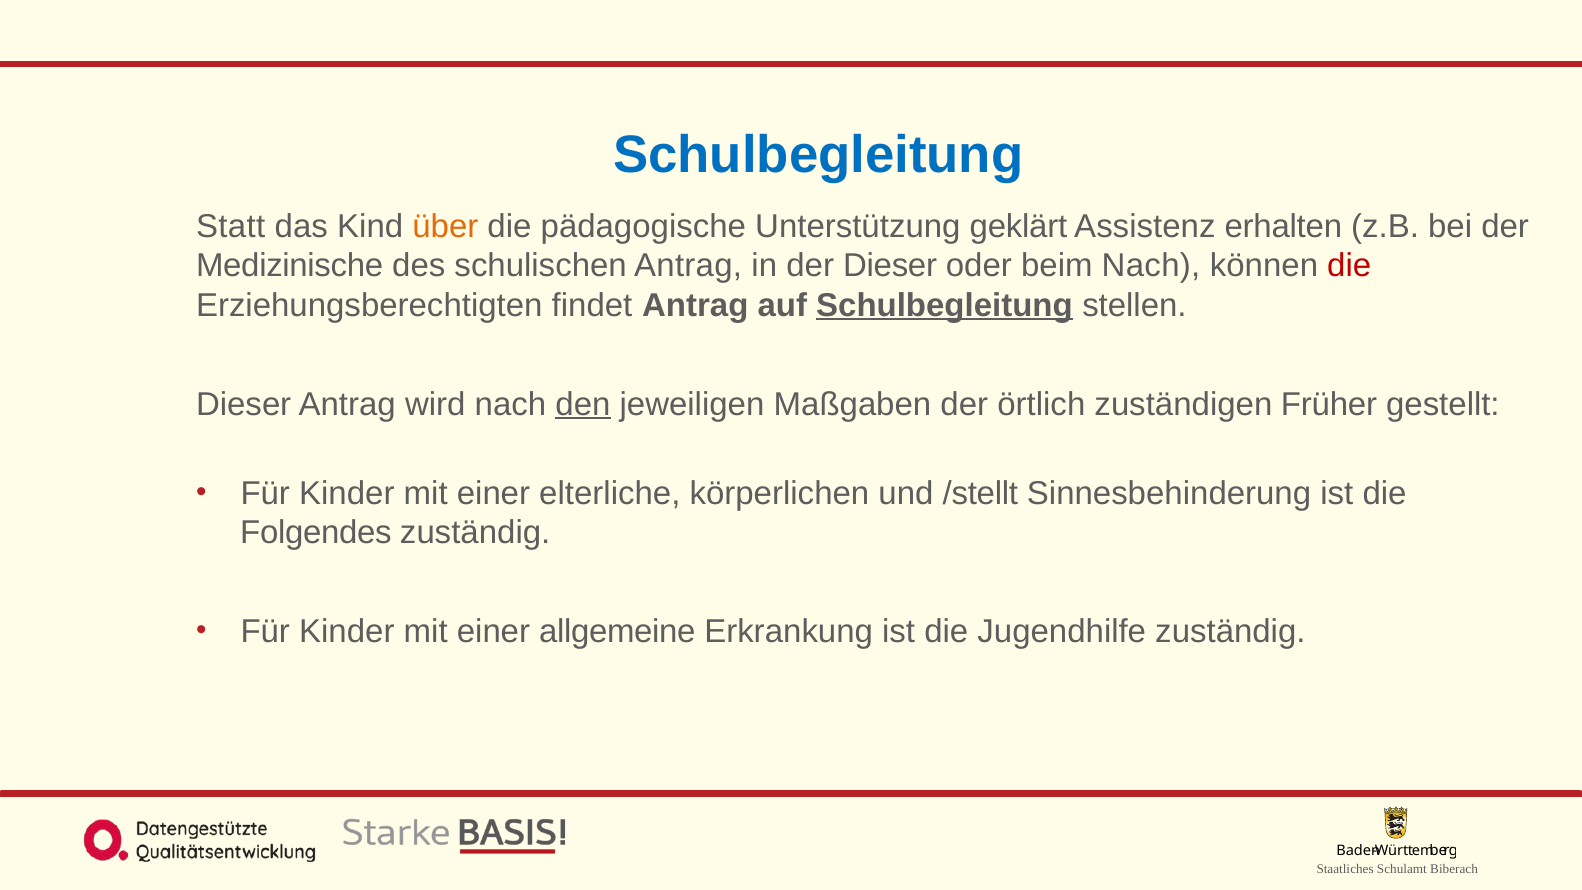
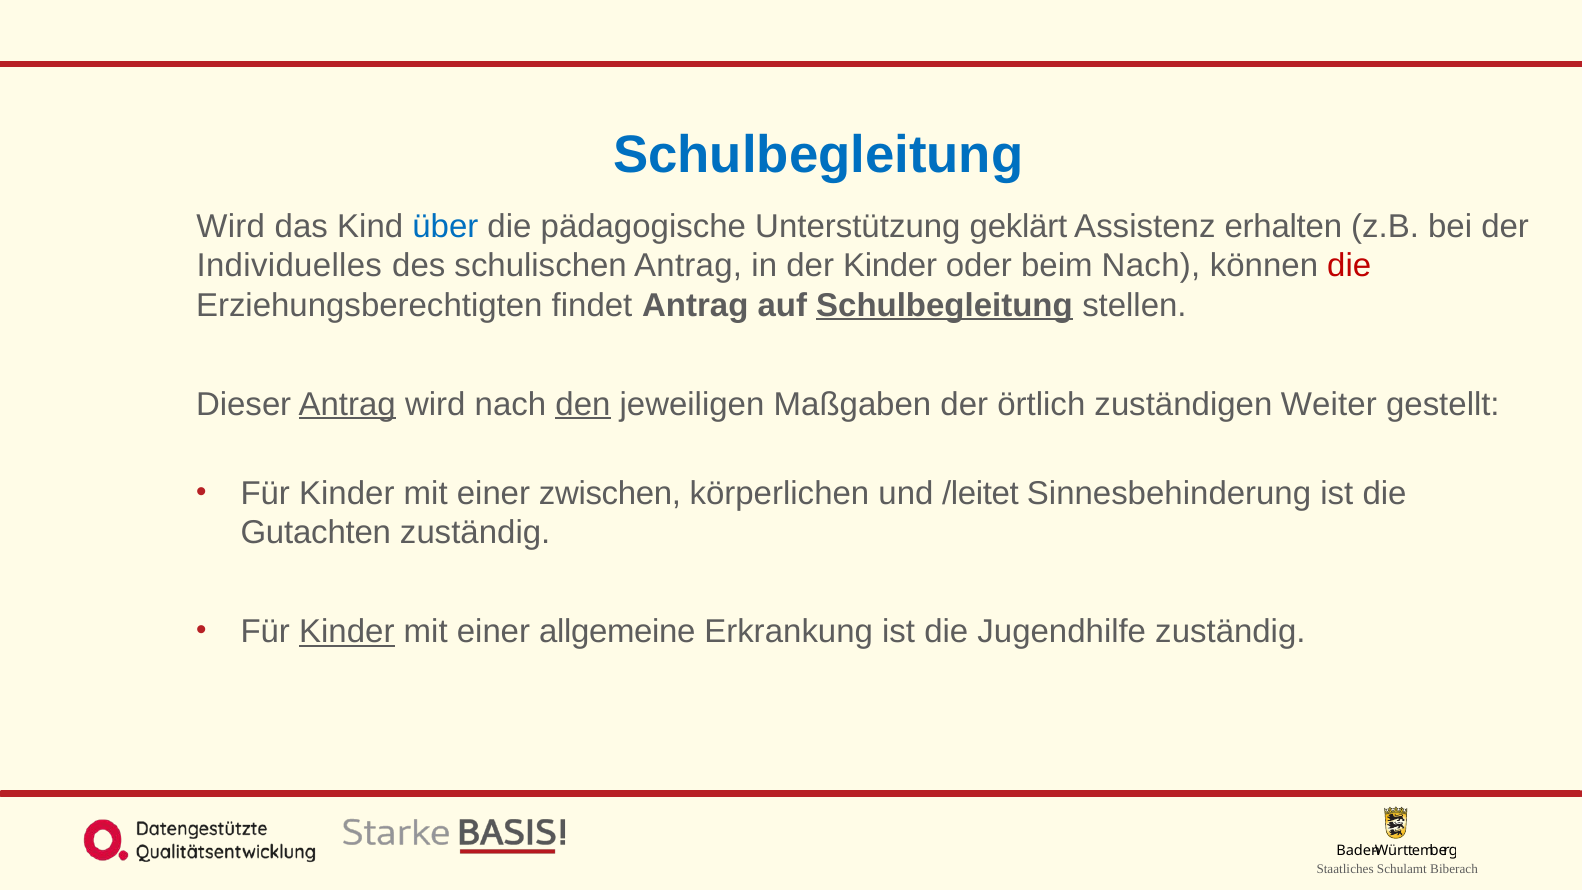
Statt at (231, 226): Statt -> Wird
über colour: orange -> blue
Medizinische: Medizinische -> Individuelles
der Dieser: Dieser -> Kinder
Antrag at (347, 404) underline: none -> present
Früher: Früher -> Weiter
elterliche: elterliche -> zwischen
/stellt: /stellt -> /leitet
Folgendes: Folgendes -> Gutachten
Kinder at (347, 632) underline: none -> present
